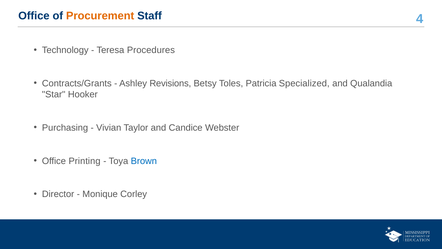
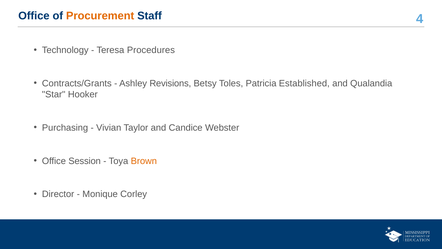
Specialized: Specialized -> Established
Printing: Printing -> Session
Brown colour: blue -> orange
